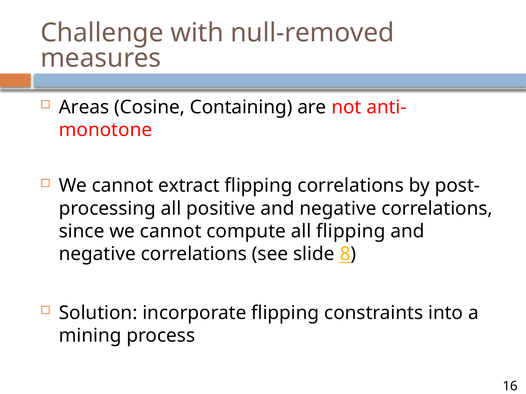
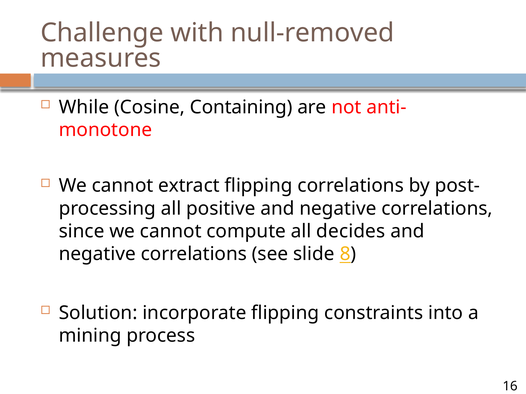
Areas: Areas -> While
all flipping: flipping -> decides
